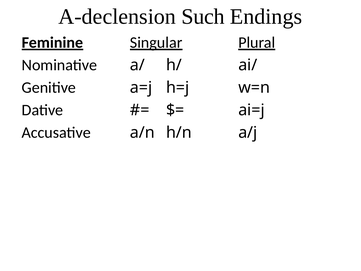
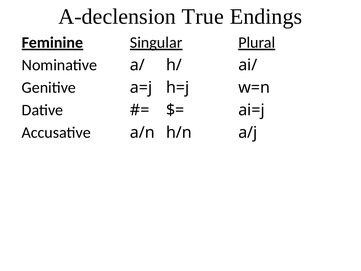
Such: Such -> True
